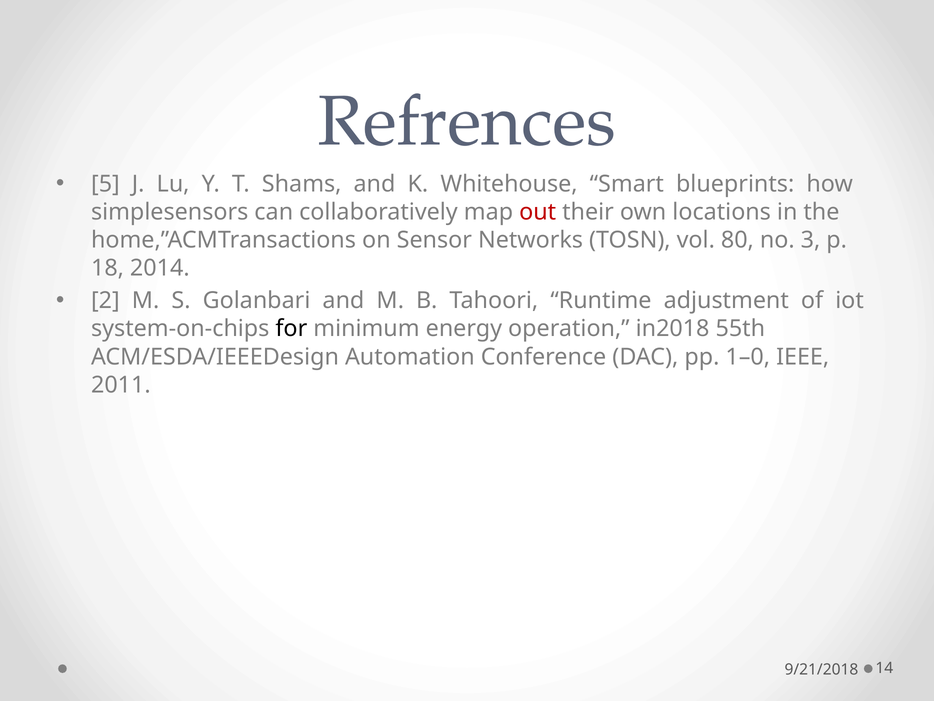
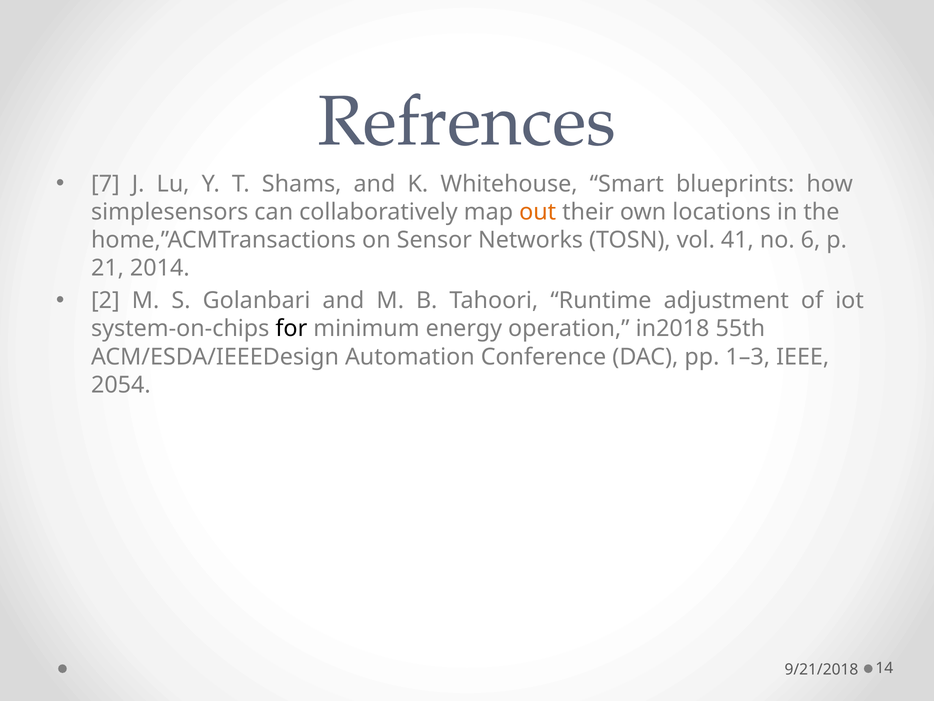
5: 5 -> 7
out colour: red -> orange
80: 80 -> 41
3: 3 -> 6
18: 18 -> 21
1–0: 1–0 -> 1–3
2011: 2011 -> 2054
